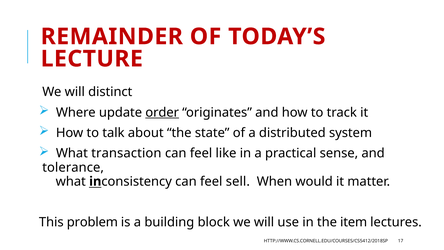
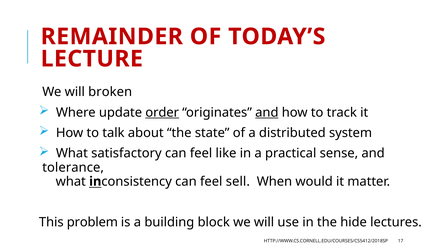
distinct: distinct -> broken
and at (267, 112) underline: none -> present
transaction: transaction -> satisfactory
item: item -> hide
